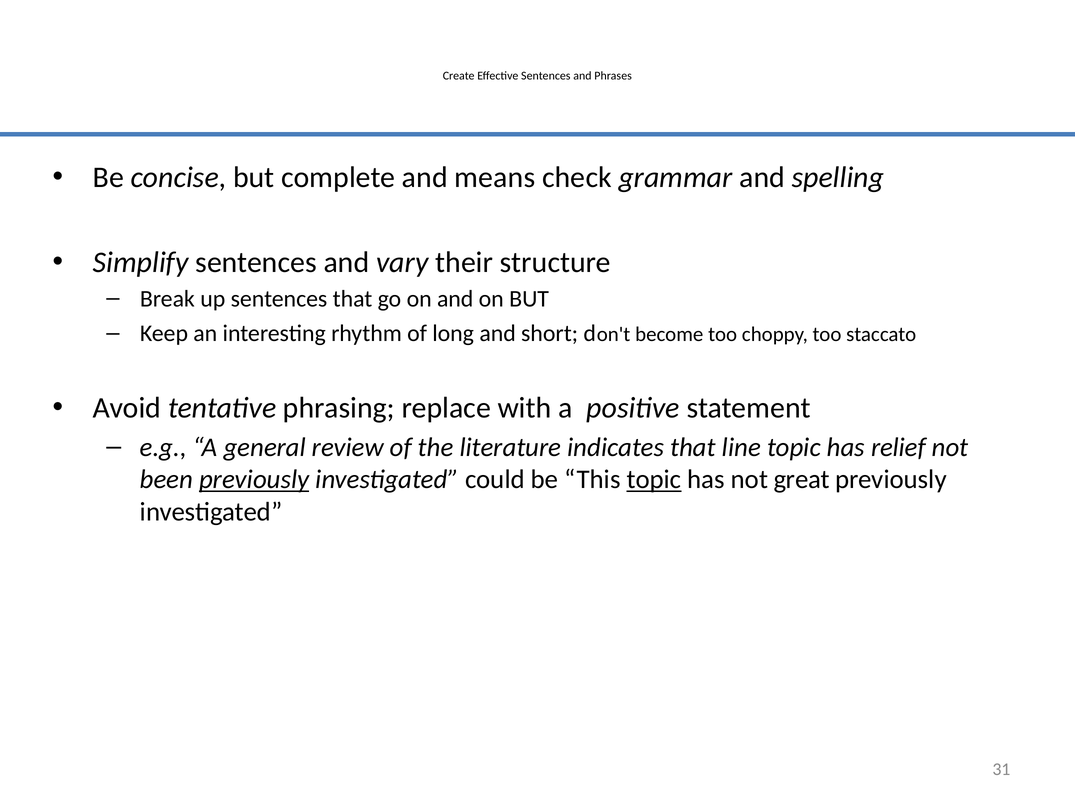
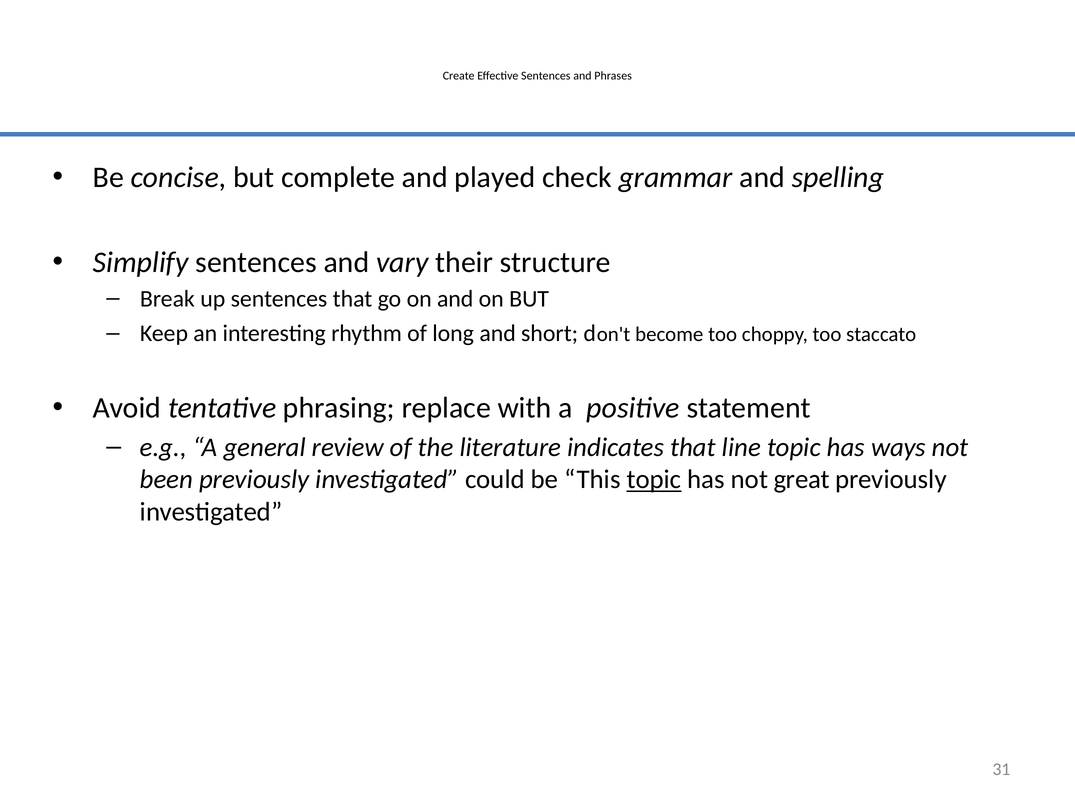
means: means -> played
relief: relief -> ways
previously at (254, 480) underline: present -> none
